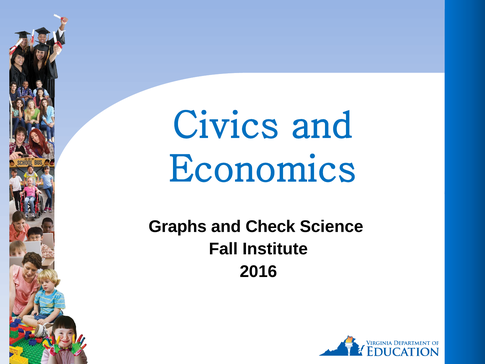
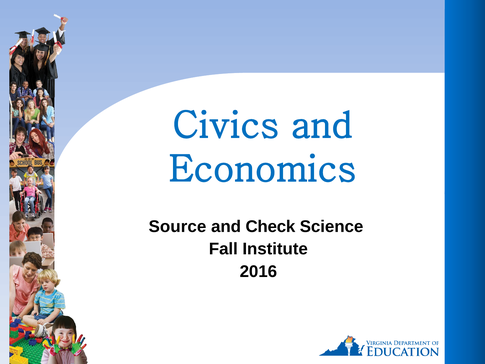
Graphs: Graphs -> Source
